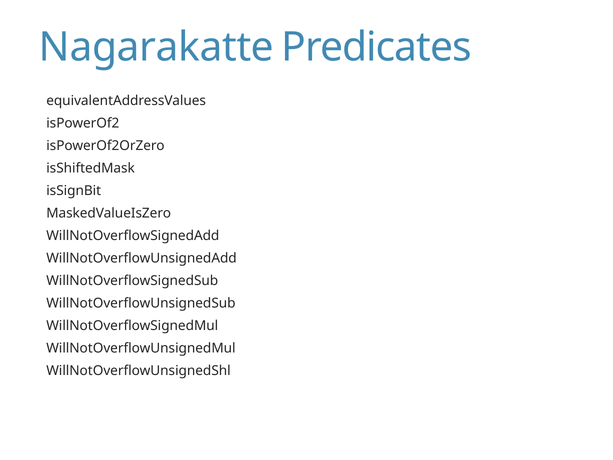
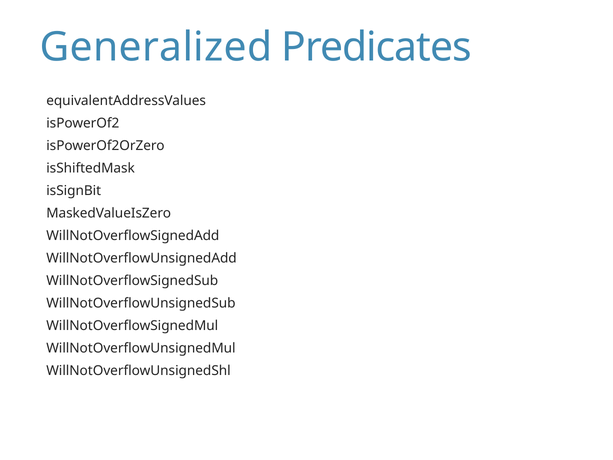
Nagarakatte: Nagarakatte -> Generalized
